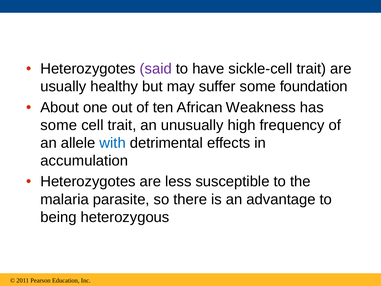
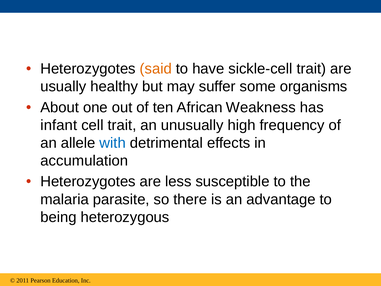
said colour: purple -> orange
foundation: foundation -> organisms
some at (59, 125): some -> infant
